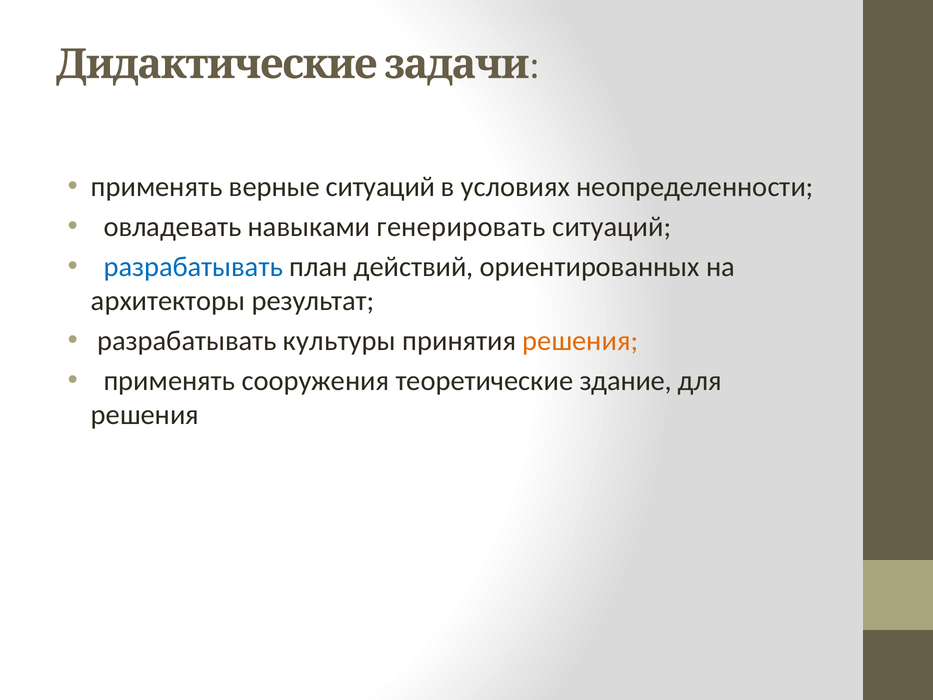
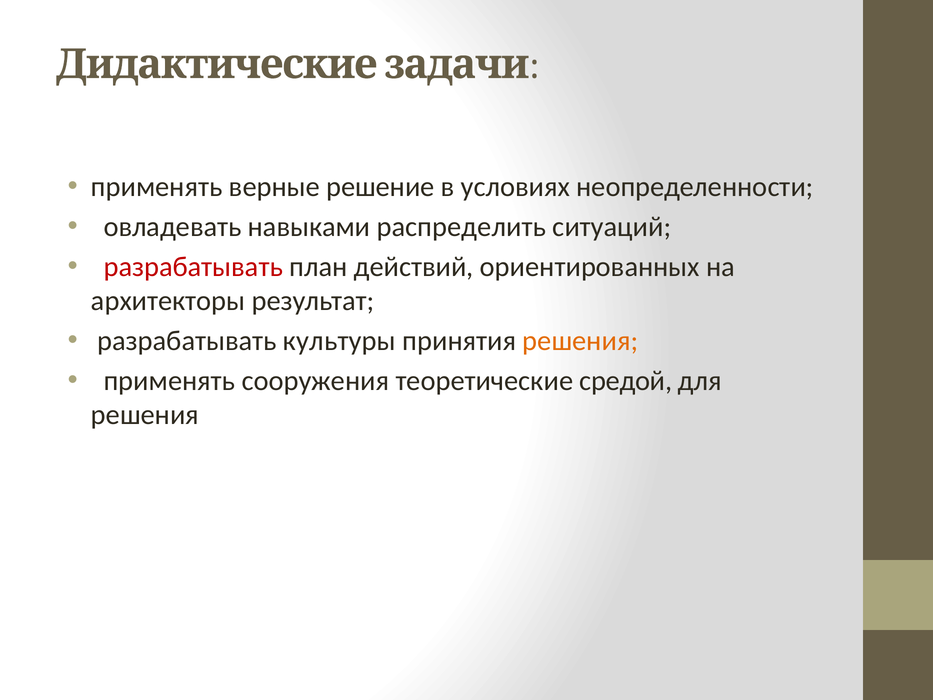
верные ситуаций: ситуаций -> решение
генерировать: генерировать -> распределить
разрабатывать at (193, 267) colour: blue -> red
здание: здание -> средой
